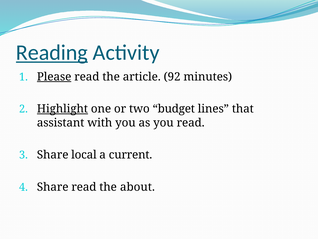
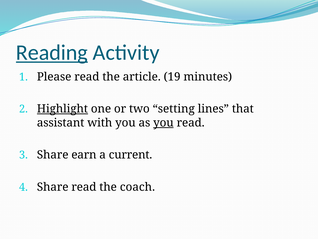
Please underline: present -> none
92: 92 -> 19
budget: budget -> setting
you at (163, 122) underline: none -> present
local: local -> earn
about: about -> coach
